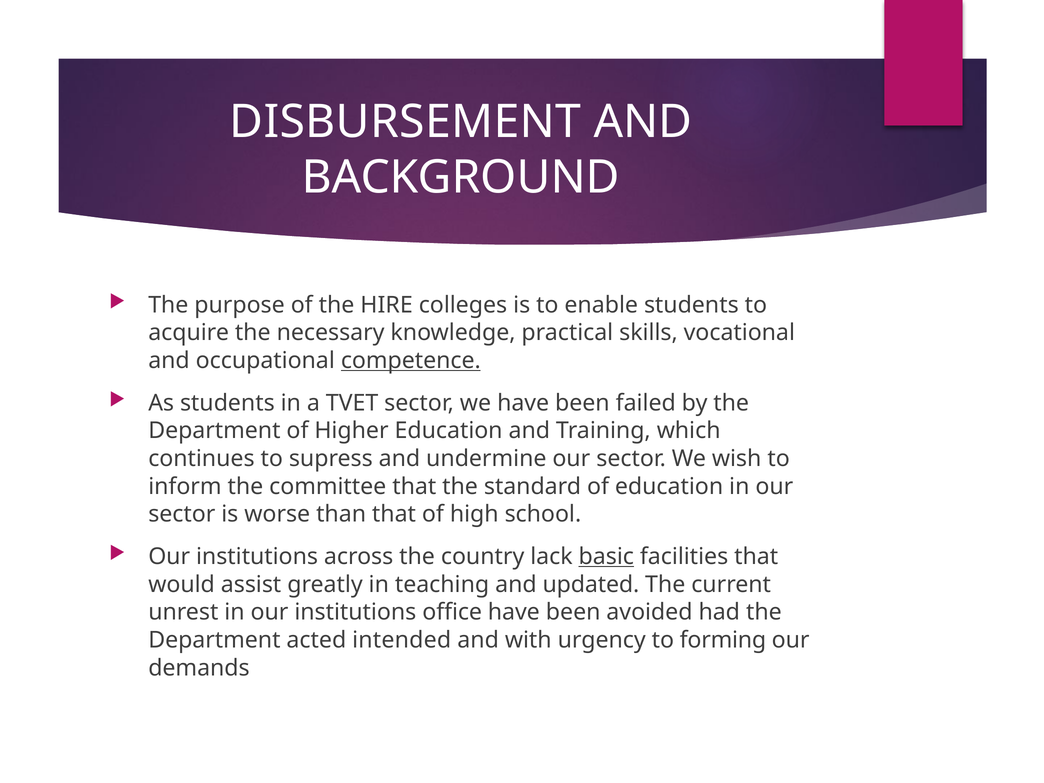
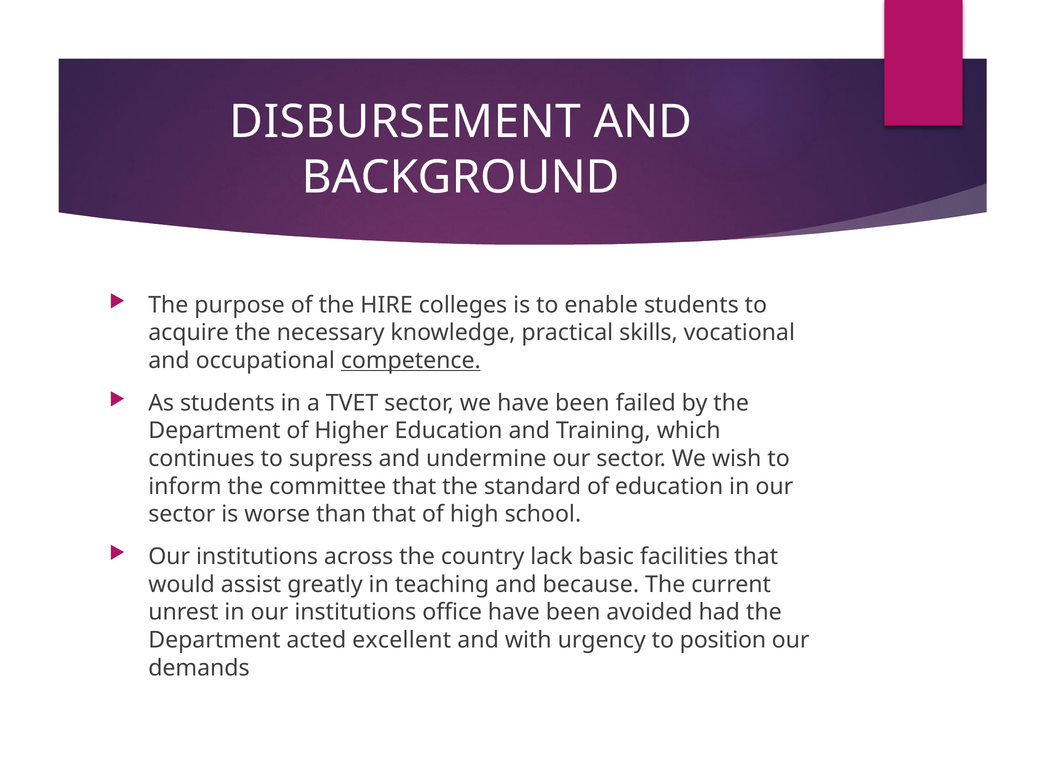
basic underline: present -> none
updated: updated -> because
intended: intended -> excellent
forming: forming -> position
